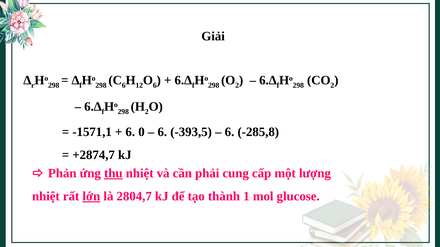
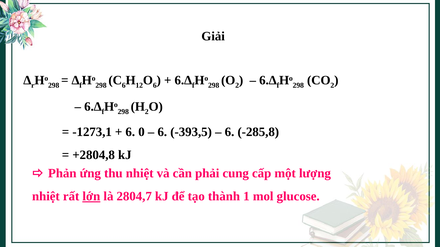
-1571,1: -1571,1 -> -1273,1
+2874,7: +2874,7 -> +2804,8
thu underline: present -> none
